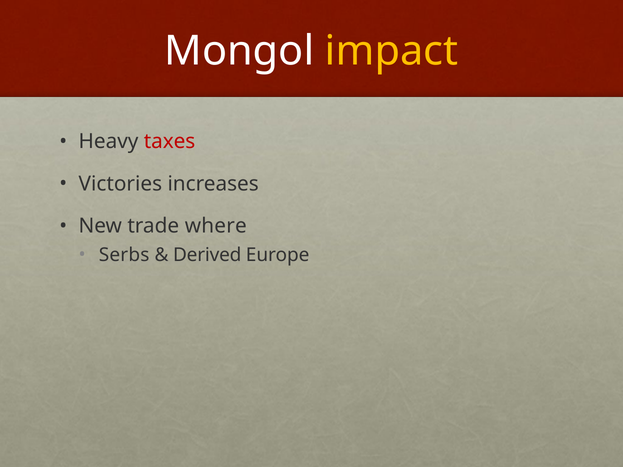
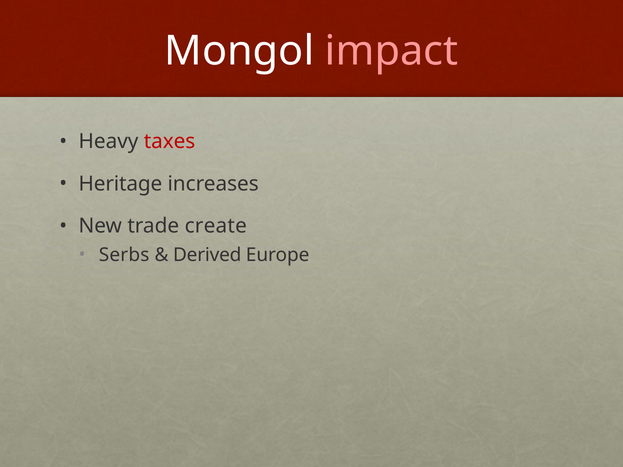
impact colour: yellow -> pink
Victories: Victories -> Heritage
where: where -> create
